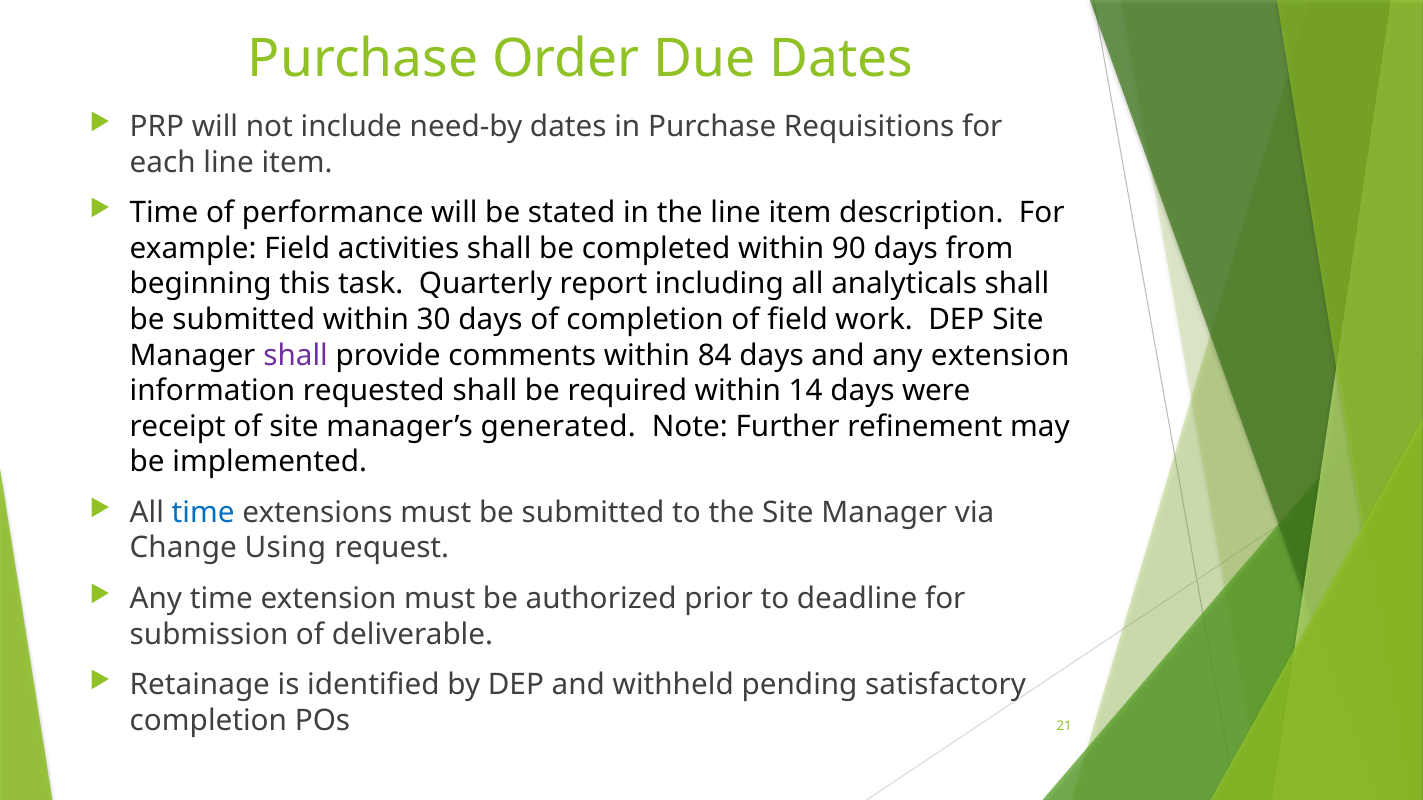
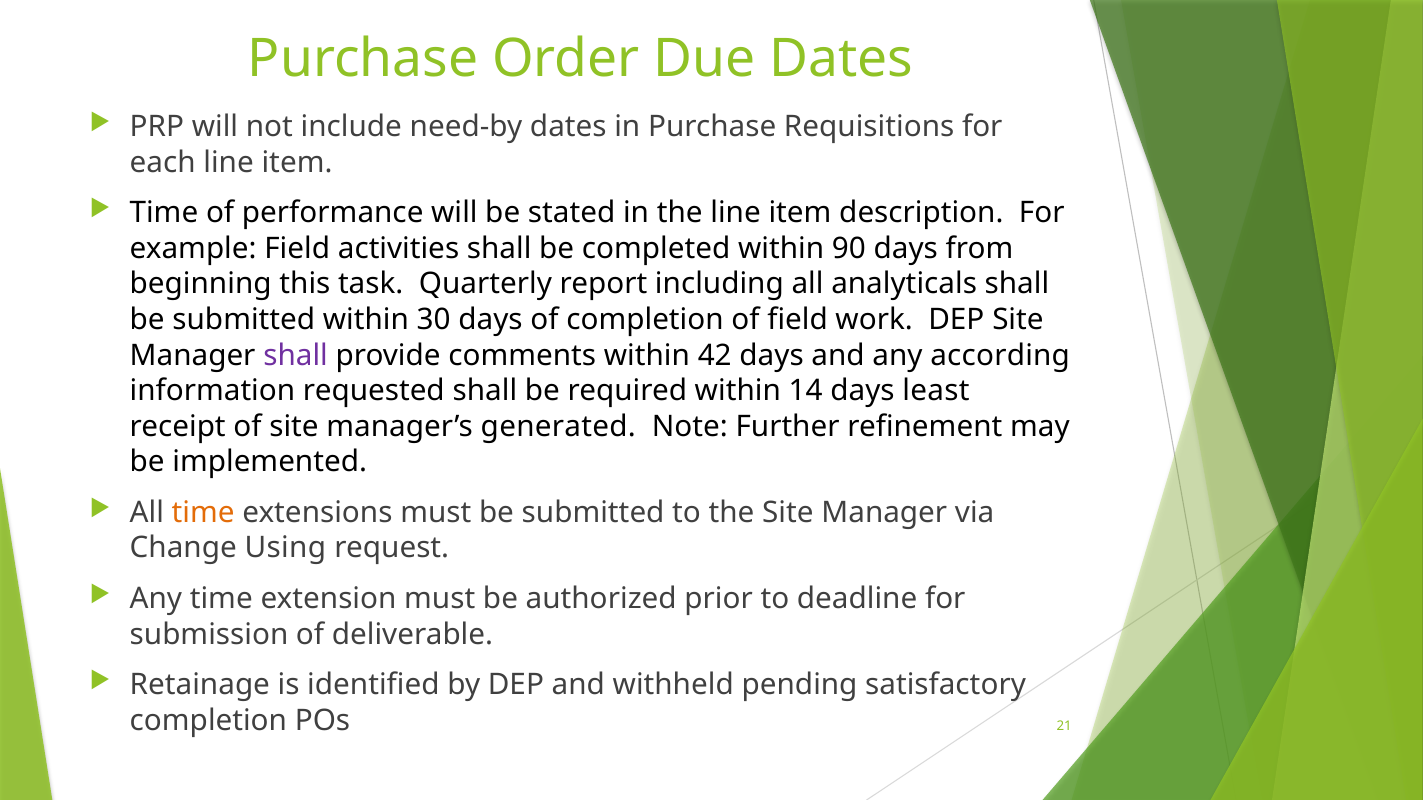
84: 84 -> 42
any extension: extension -> according
were: were -> least
time at (203, 513) colour: blue -> orange
